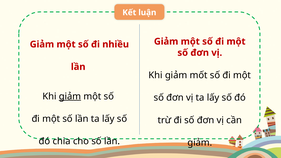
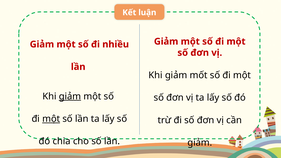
một at (51, 119) underline: none -> present
